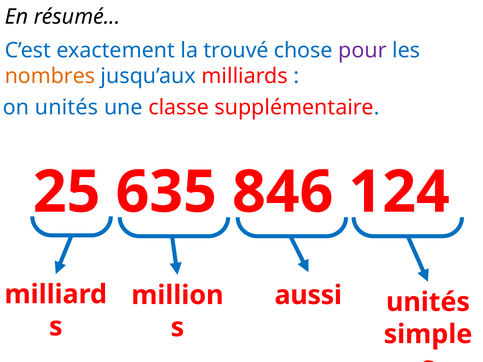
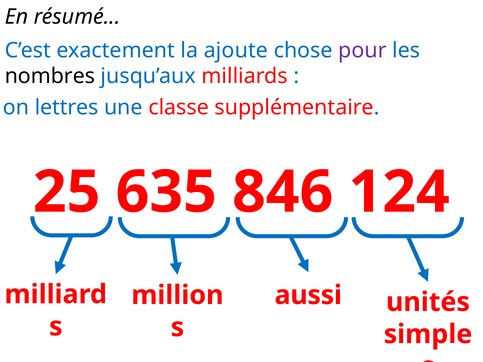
trouvé: trouvé -> ajoute
nombres colour: orange -> black
on unités: unités -> lettres
